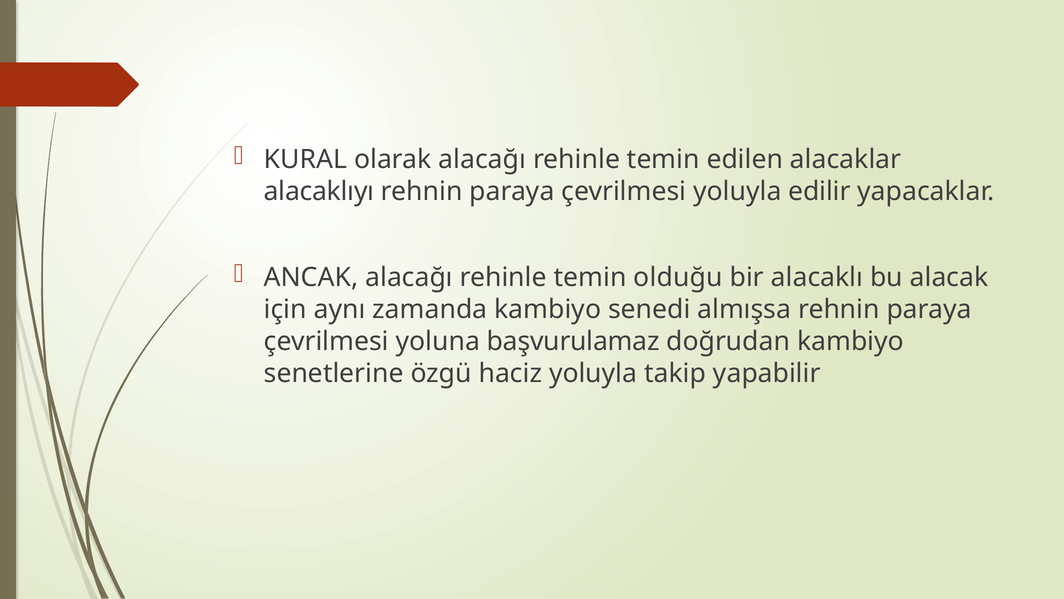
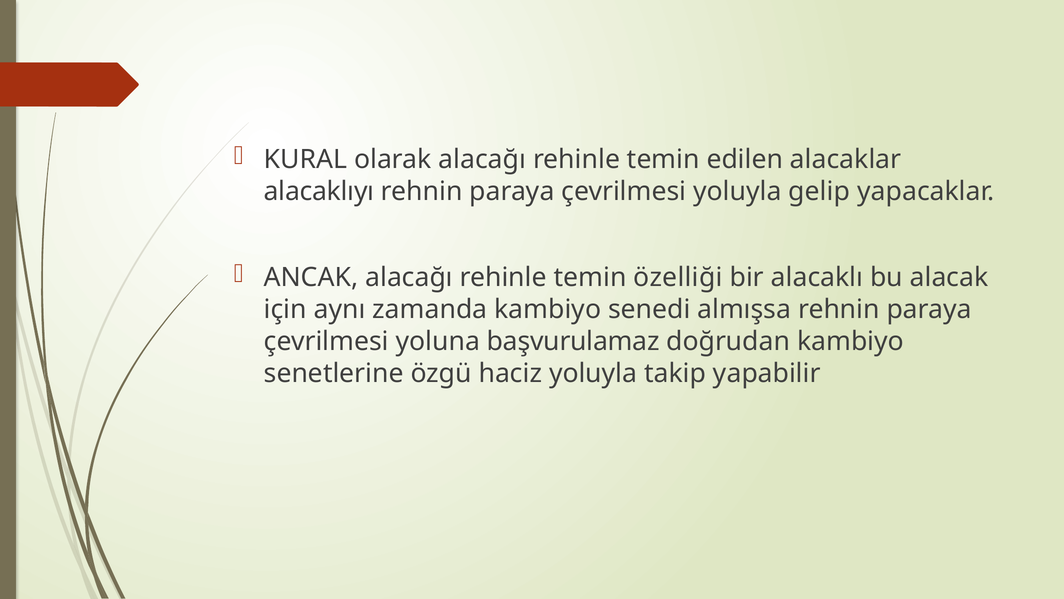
edilir: edilir -> gelip
olduğu: olduğu -> özelliği
